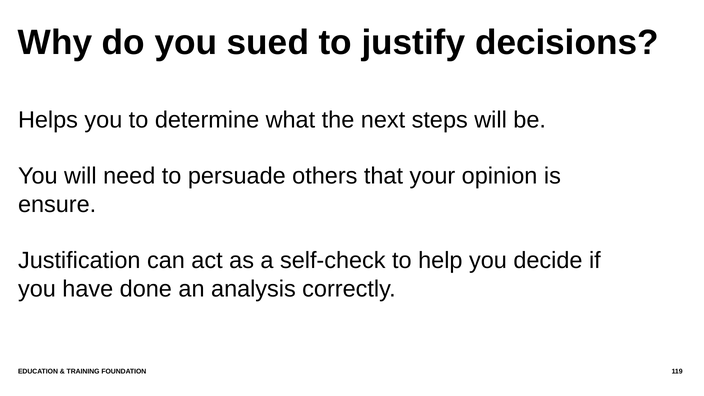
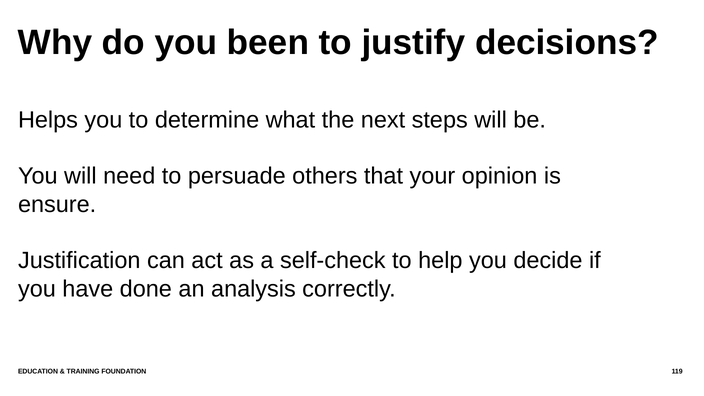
sued: sued -> been
